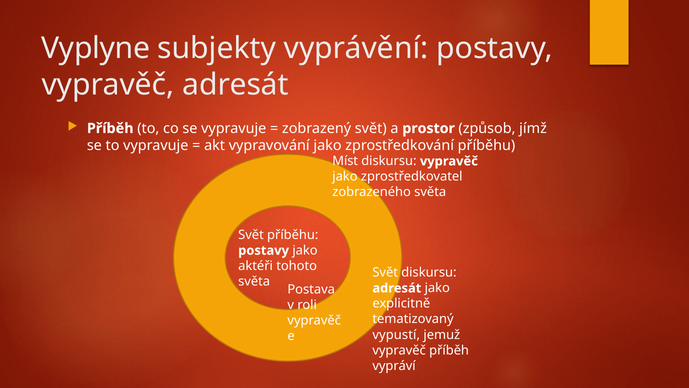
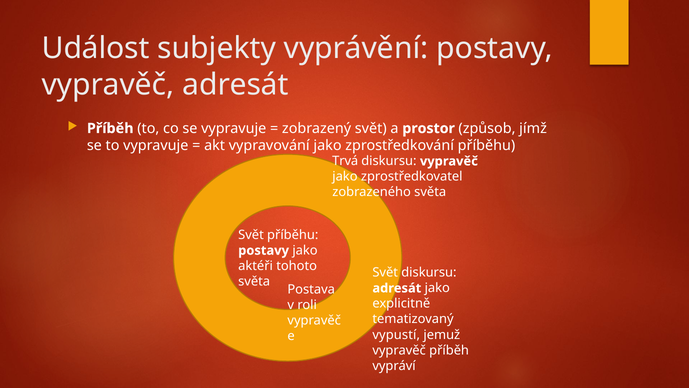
Vyplyne: Vyplyne -> Událost
Míst: Míst -> Trvá
